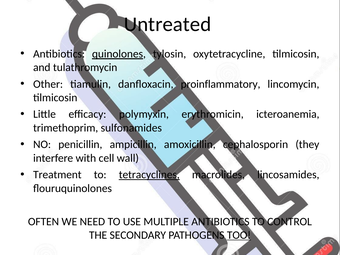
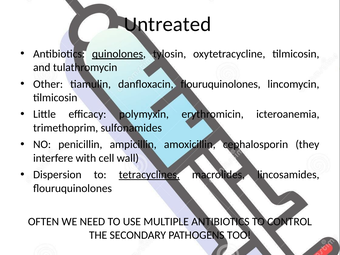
danfloxacin proinflammatory: proinflammatory -> flouruquinolones
Treatment: Treatment -> Dispersion
TOO underline: present -> none
